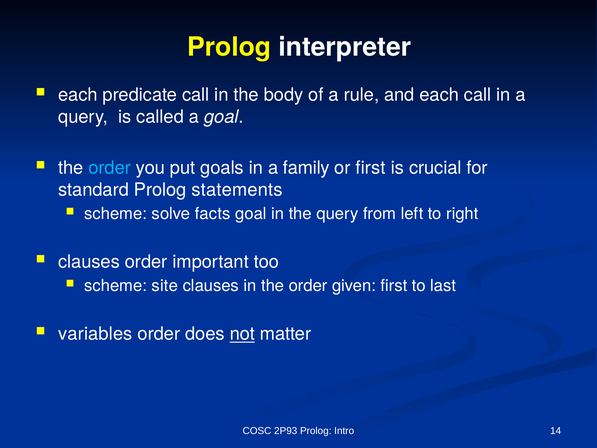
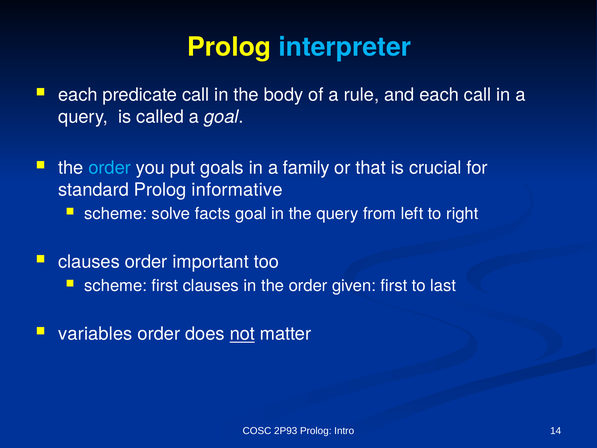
interpreter colour: white -> light blue
or first: first -> that
statements: statements -> informative
scheme site: site -> first
